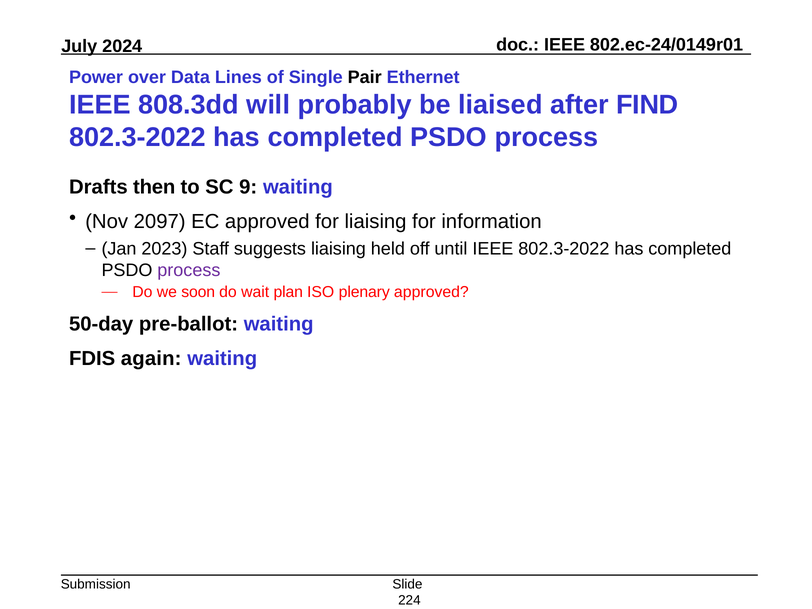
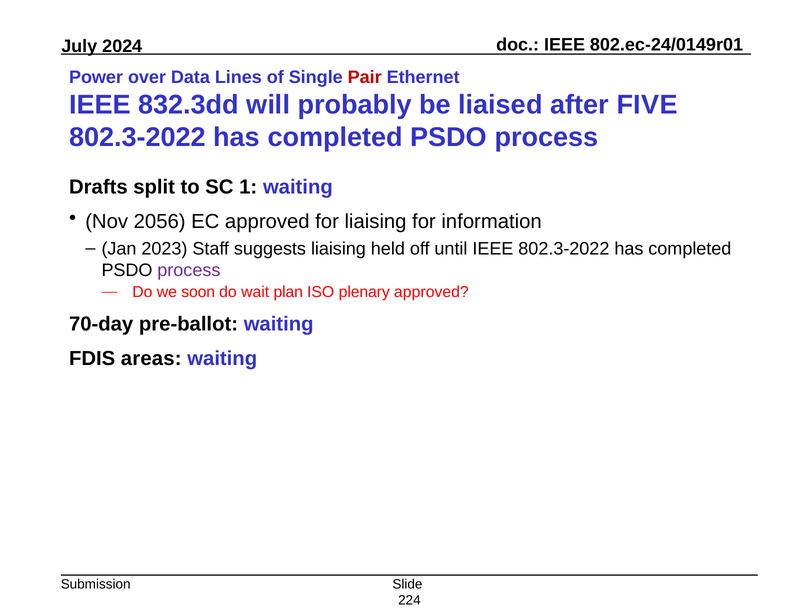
Pair colour: black -> red
808.3dd: 808.3dd -> 832.3dd
FIND: FIND -> FIVE
then: then -> split
9: 9 -> 1
2097: 2097 -> 2056
50-day: 50-day -> 70-day
again: again -> areas
